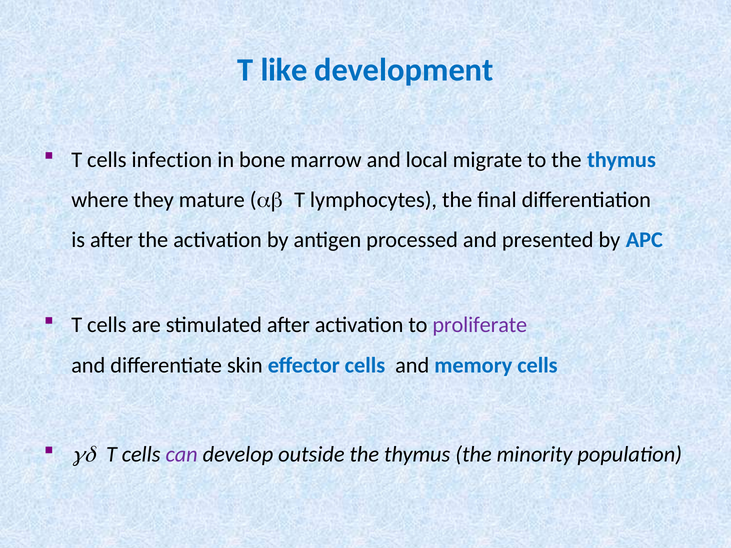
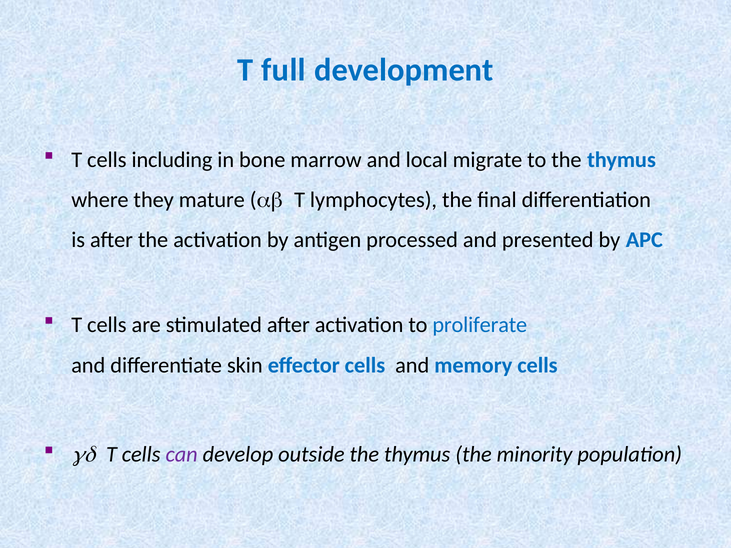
like: like -> full
infection: infection -> including
proliferate colour: purple -> blue
